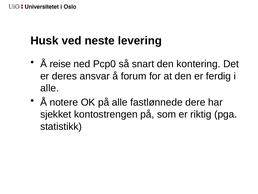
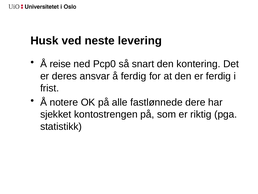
å forum: forum -> ferdig
alle at (50, 88): alle -> frist
